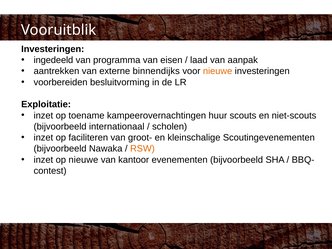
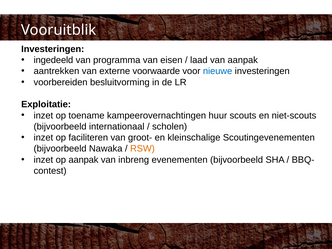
binnendijks: binnendijks -> voorwaarde
nieuwe at (218, 71) colour: orange -> blue
op nieuwe: nieuwe -> aanpak
kantoor: kantoor -> inbreng
